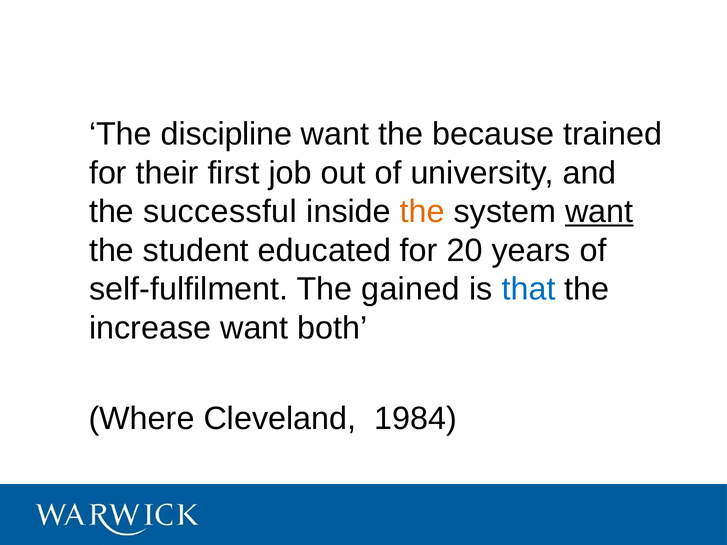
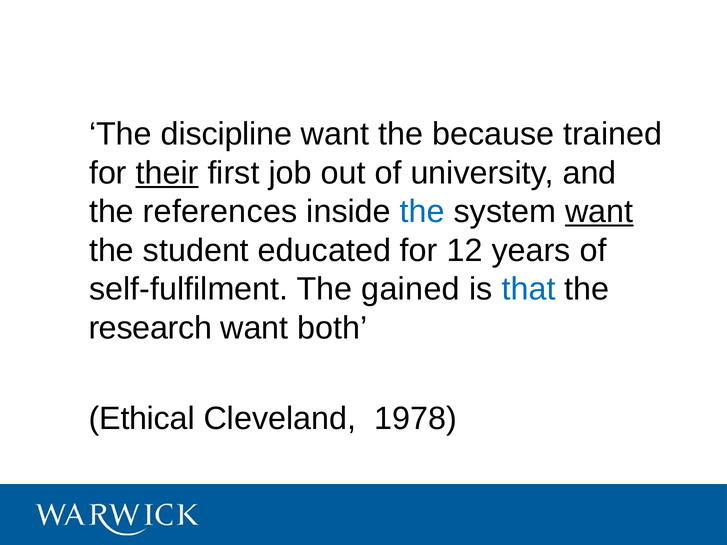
their underline: none -> present
successful: successful -> references
the at (422, 212) colour: orange -> blue
20: 20 -> 12
increase: increase -> research
Where: Where -> Ethical
1984: 1984 -> 1978
